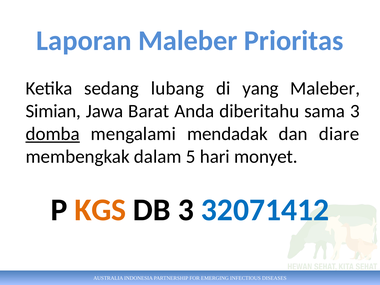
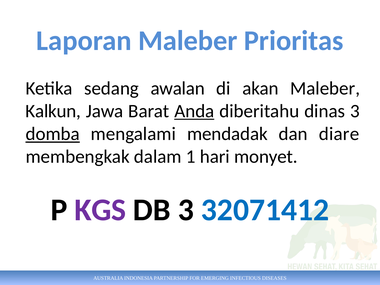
lubang: lubang -> awalan
yang: yang -> akan
Simian: Simian -> Kalkun
Anda underline: none -> present
sama: sama -> dinas
5: 5 -> 1
KGS colour: orange -> purple
